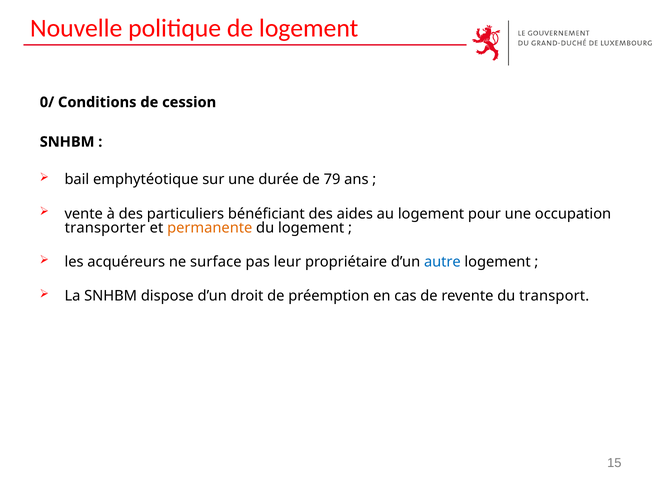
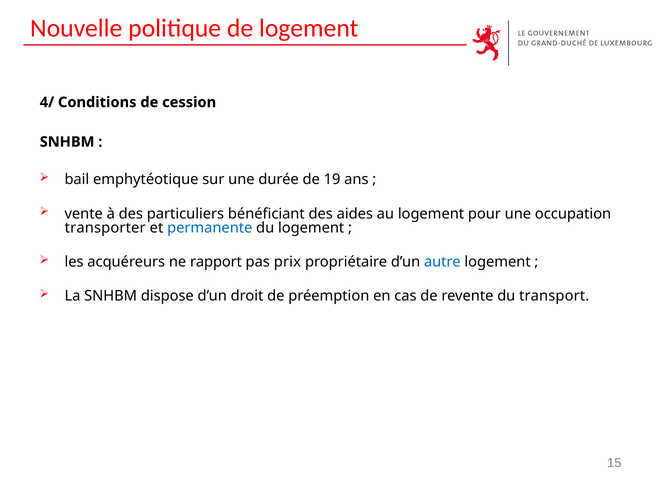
0/: 0/ -> 4/
79: 79 -> 19
permanente colour: orange -> blue
surface: surface -> rapport
leur: leur -> prix
